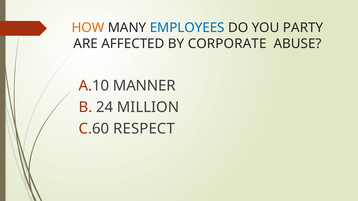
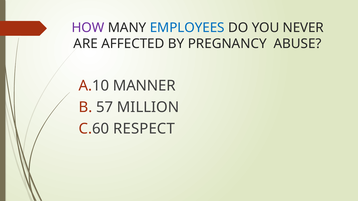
HOW colour: orange -> purple
PARTY: PARTY -> NEVER
CORPORATE: CORPORATE -> PREGNANCY
24: 24 -> 57
